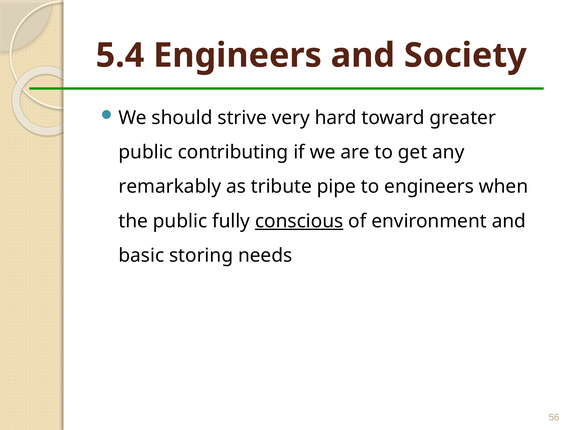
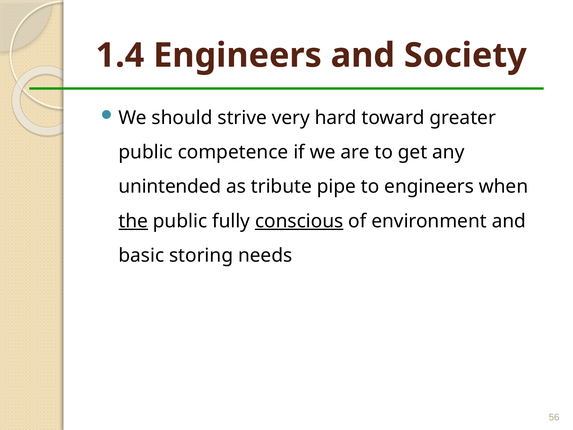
5.4: 5.4 -> 1.4
contributing: contributing -> competence
remarkably: remarkably -> unintended
the underline: none -> present
